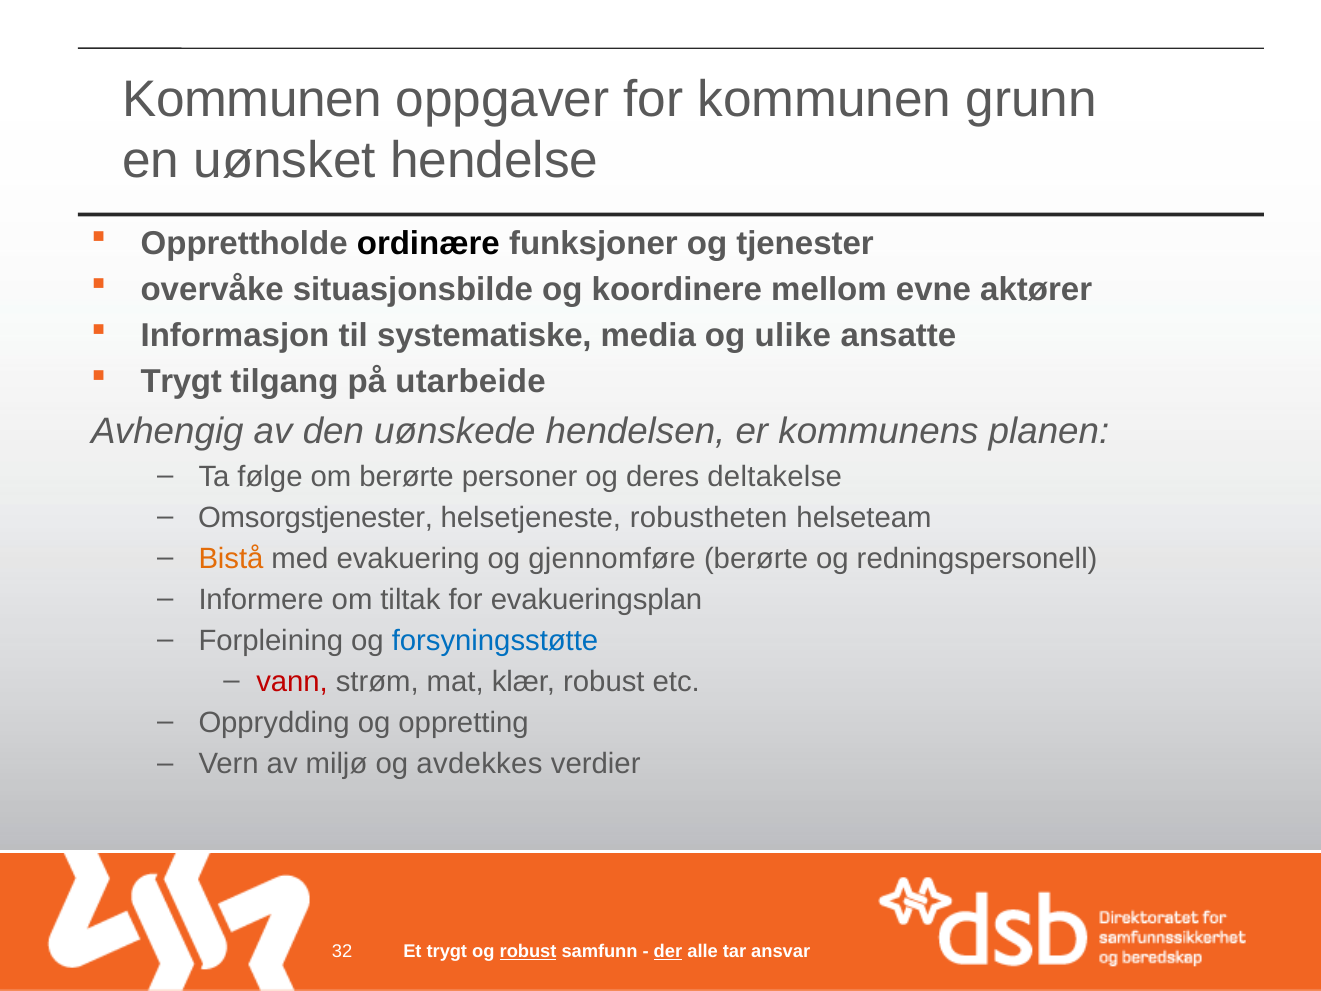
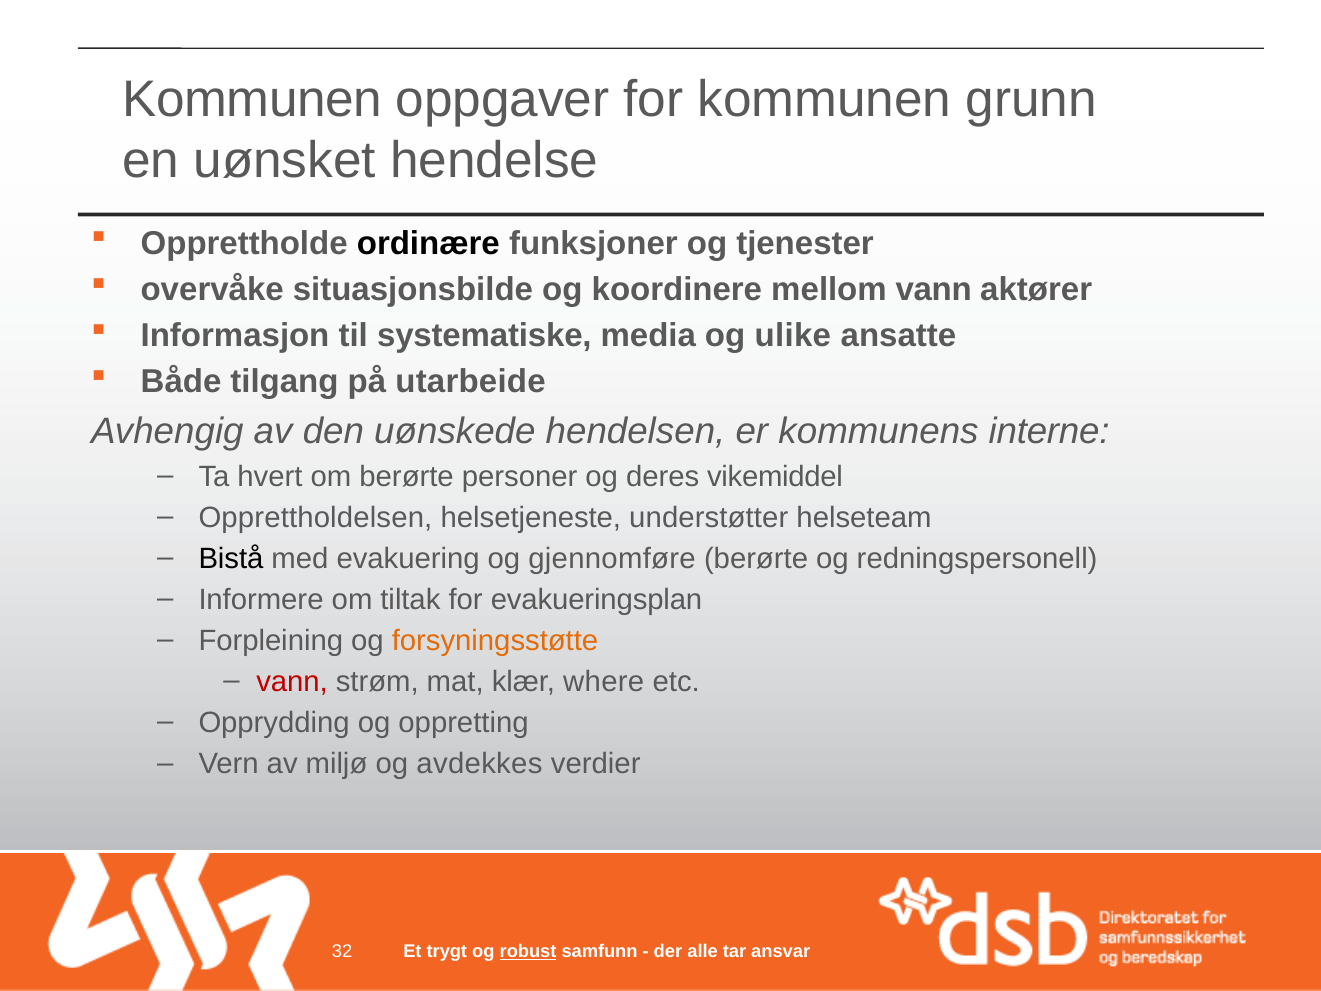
mellom evne: evne -> vann
Trygt at (181, 382): Trygt -> Både
planen: planen -> interne
følge: følge -> hvert
deltakelse: deltakelse -> vikemiddel
Omsorgstjenester: Omsorgstjenester -> Opprettholdelsen
robustheten: robustheten -> understøtter
Bistå colour: orange -> black
forsyningsstøtte colour: blue -> orange
klær robust: robust -> where
der underline: present -> none
